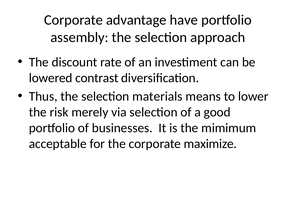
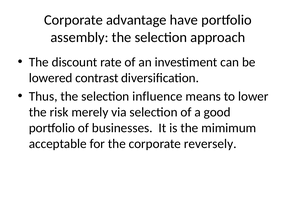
materials: materials -> influence
maximize: maximize -> reversely
